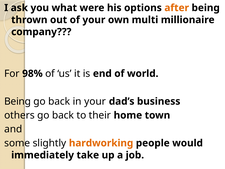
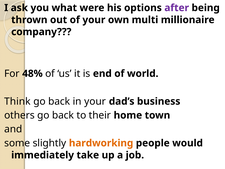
after colour: orange -> purple
98%: 98% -> 48%
Being at (18, 101): Being -> Think
